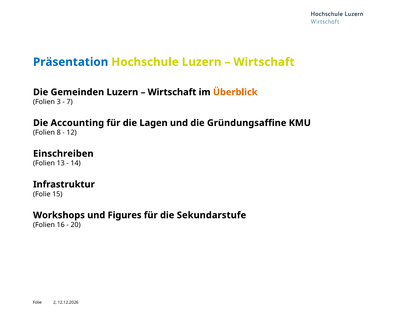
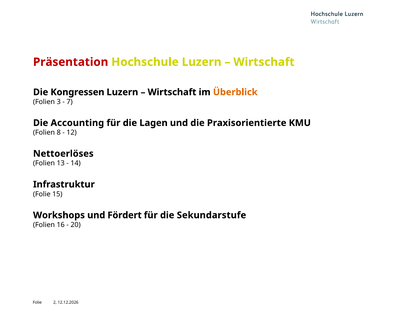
Präsentation colour: blue -> red
Gemeinden: Gemeinden -> Kongressen
Gründungsaffine: Gründungsaffine -> Praxisorientierte
Einschreiben: Einschreiben -> Nettoerlöses
Figures: Figures -> Fördert
